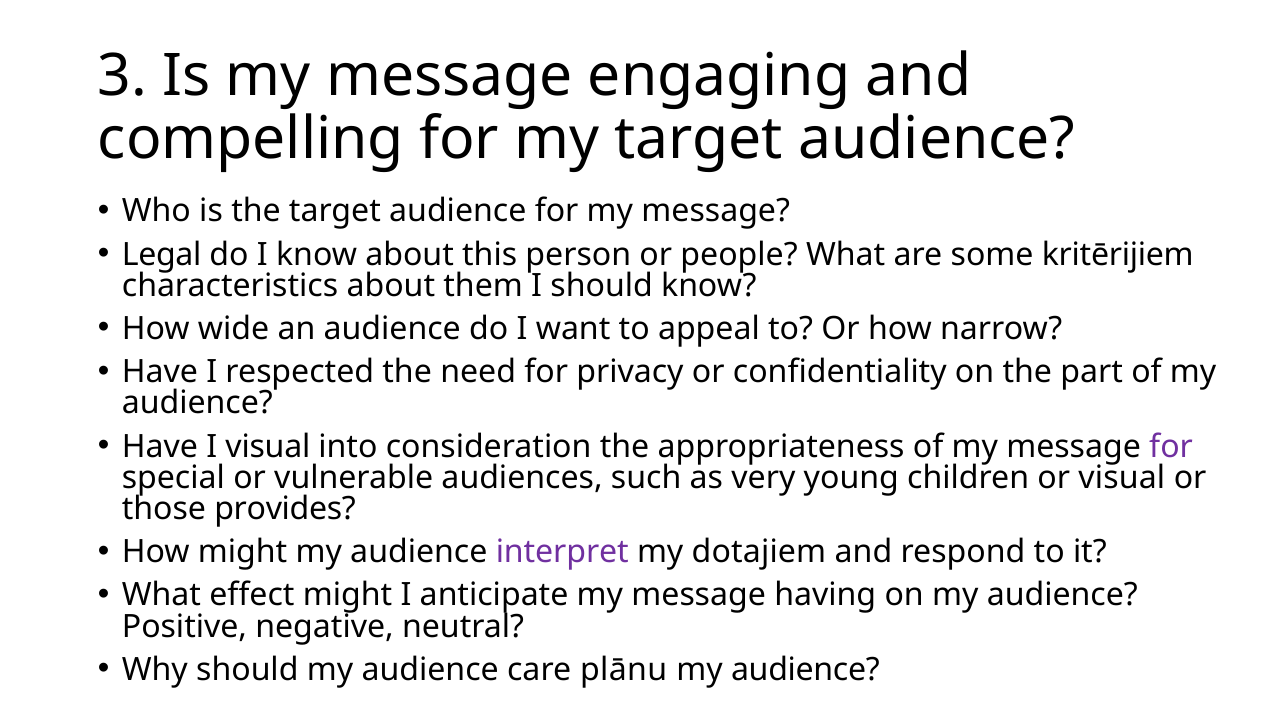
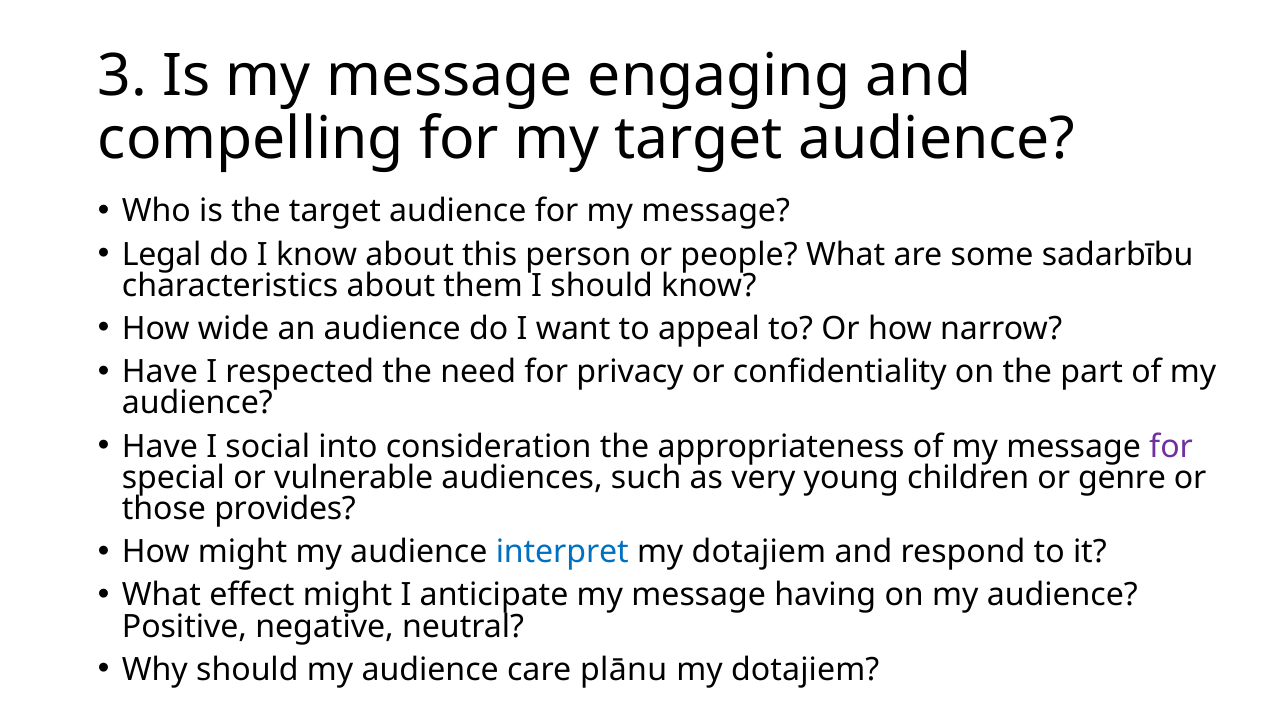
kritērijiem: kritērijiem -> sadarbību
I visual: visual -> social
or visual: visual -> genre
interpret colour: purple -> blue
audience at (805, 669): audience -> dotajiem
